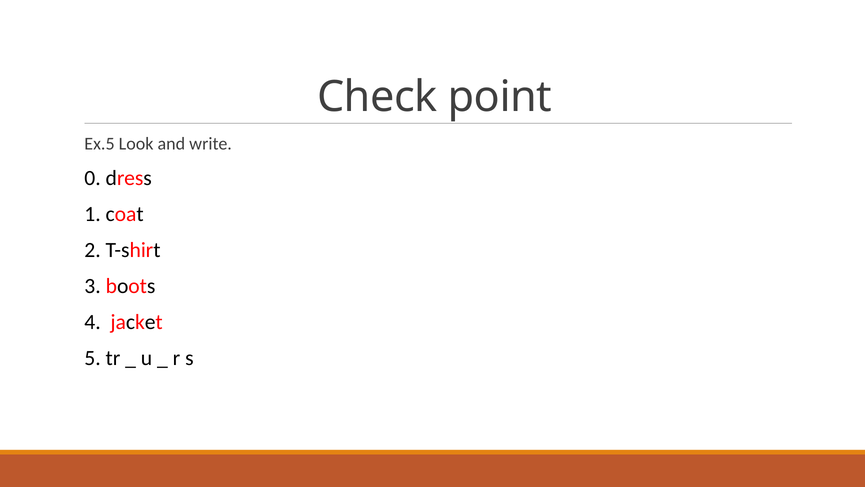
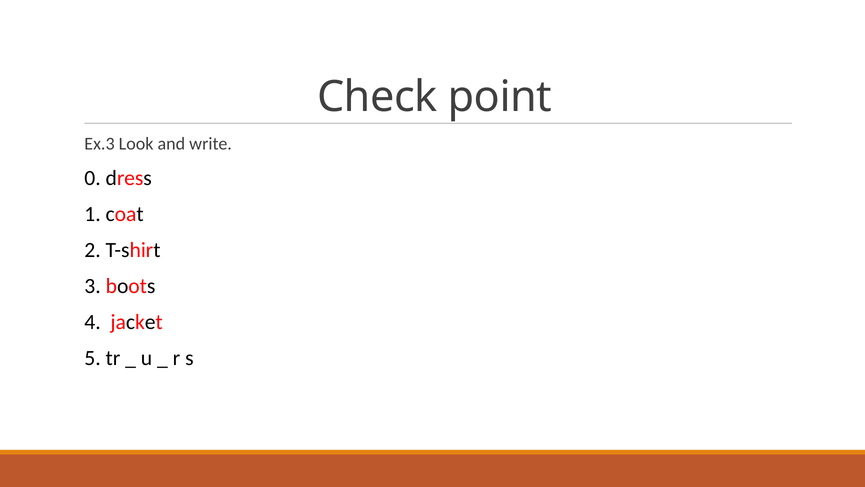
Ex.5: Ex.5 -> Ex.3
